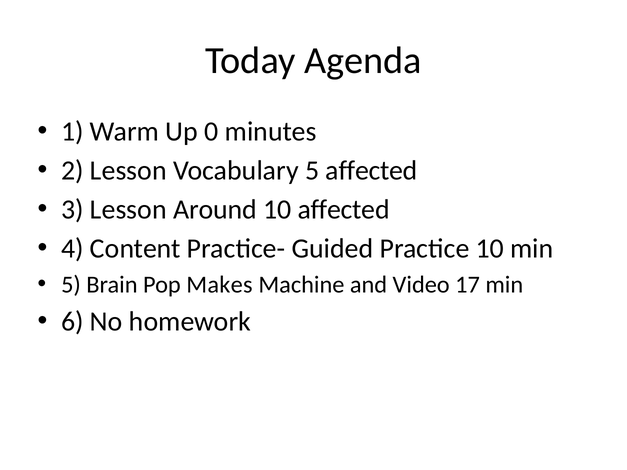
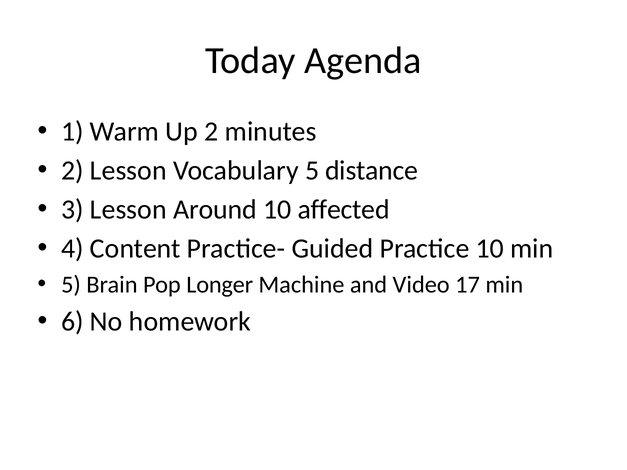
Up 0: 0 -> 2
5 affected: affected -> distance
Makes: Makes -> Longer
